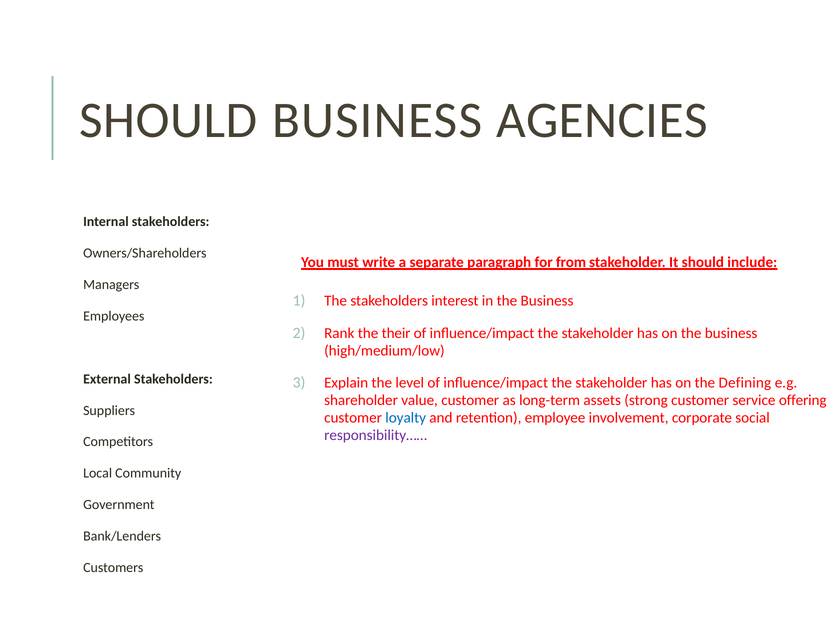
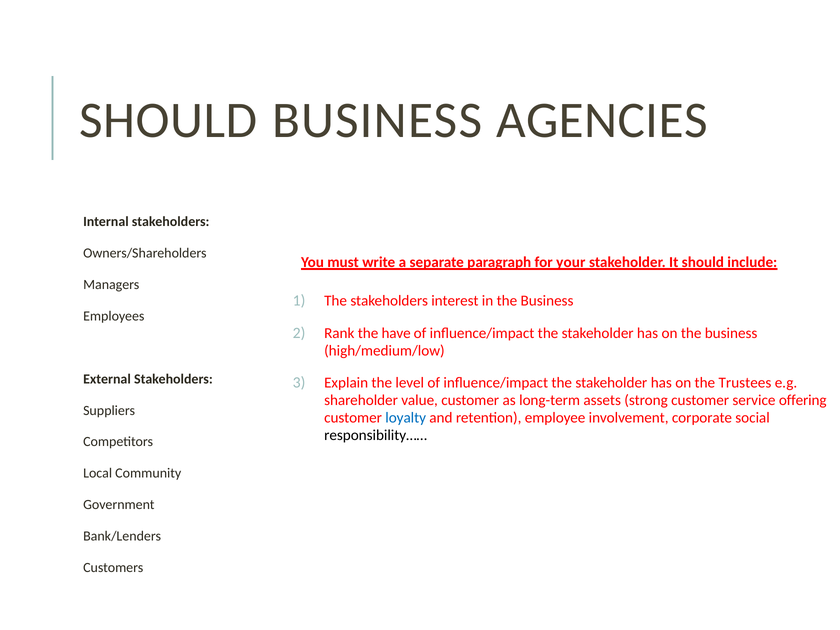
from: from -> your
their: their -> have
Defining: Defining -> Trustees
responsibility…… colour: purple -> black
